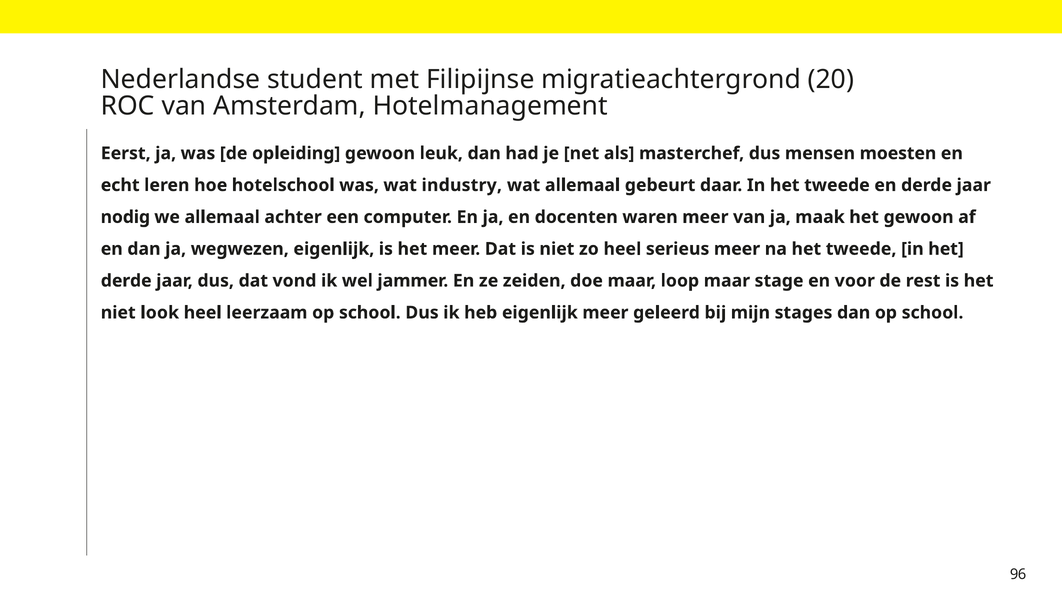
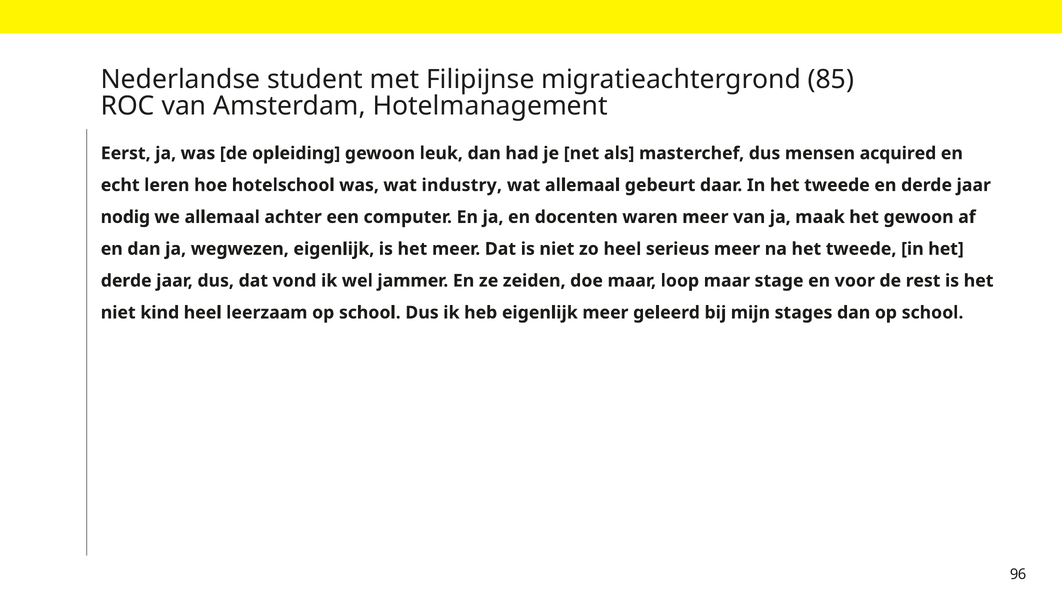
20: 20 -> 85
moesten: moesten -> acquired
look: look -> kind
